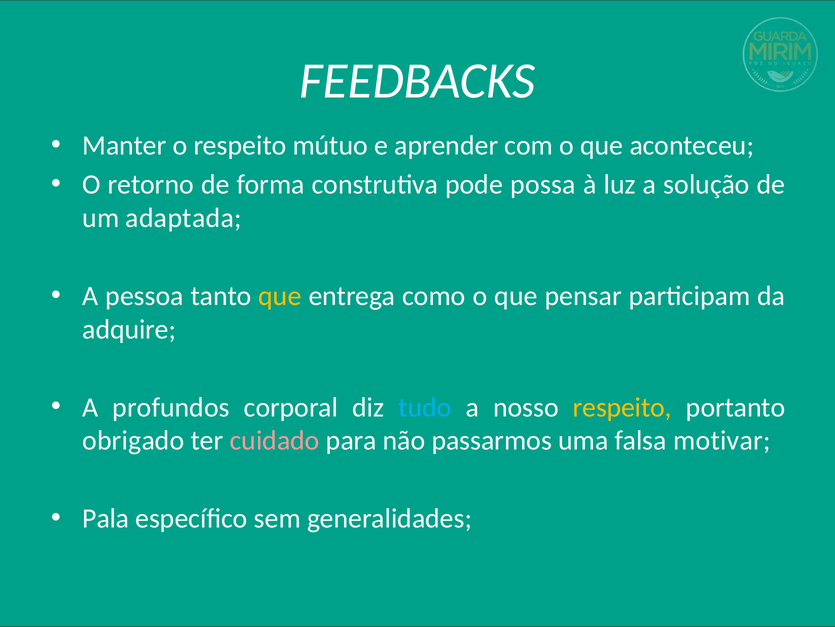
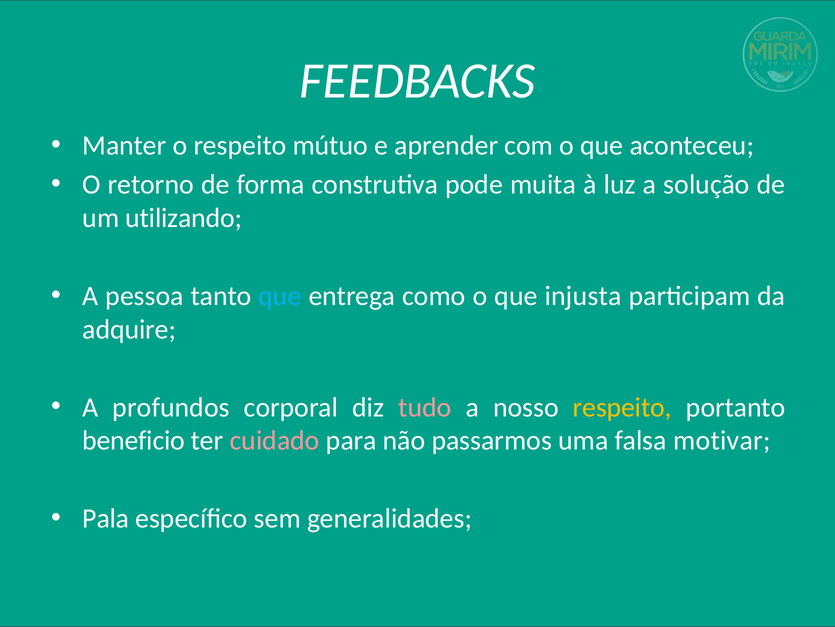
possa: possa -> muita
adaptada: adaptada -> utilizando
que at (280, 296) colour: yellow -> light blue
pensar: pensar -> injusta
tudo colour: light blue -> pink
obrigado: obrigado -> beneficio
